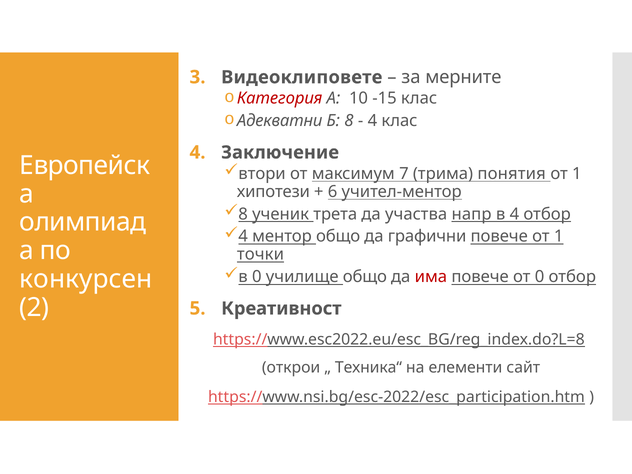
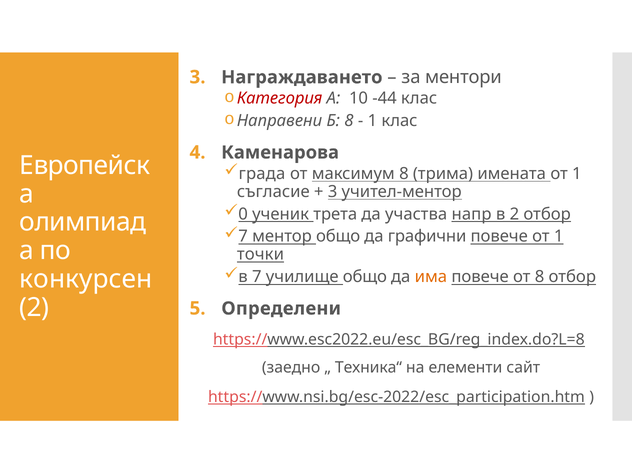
Видеоклиповете: Видеоклиповете -> Награждаването
мерните: мерните -> ментори
-15: -15 -> -44
Адекватни: Адекватни -> Направени
4 at (372, 121): 4 -> 1
Заключение: Заключение -> Каменарова
втори: втори -> града
максимум 7: 7 -> 8
понятия: понятия -> имената
хипотези: хипотези -> съгласие
6 at (333, 192): 6 -> 3
8 at (243, 214): 8 -> 0
в 4: 4 -> 2
4 at (243, 236): 4 -> 7
в 0: 0 -> 7
има colour: red -> orange
от 0: 0 -> 8
Креативност: Креативност -> Определени
открои: открои -> заедно
